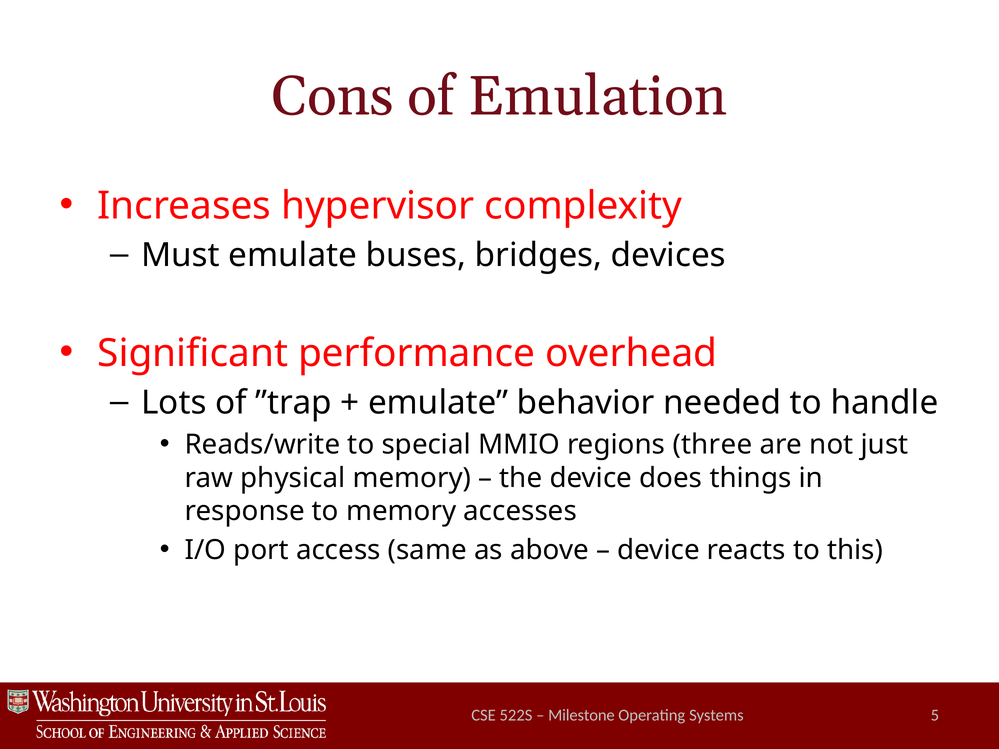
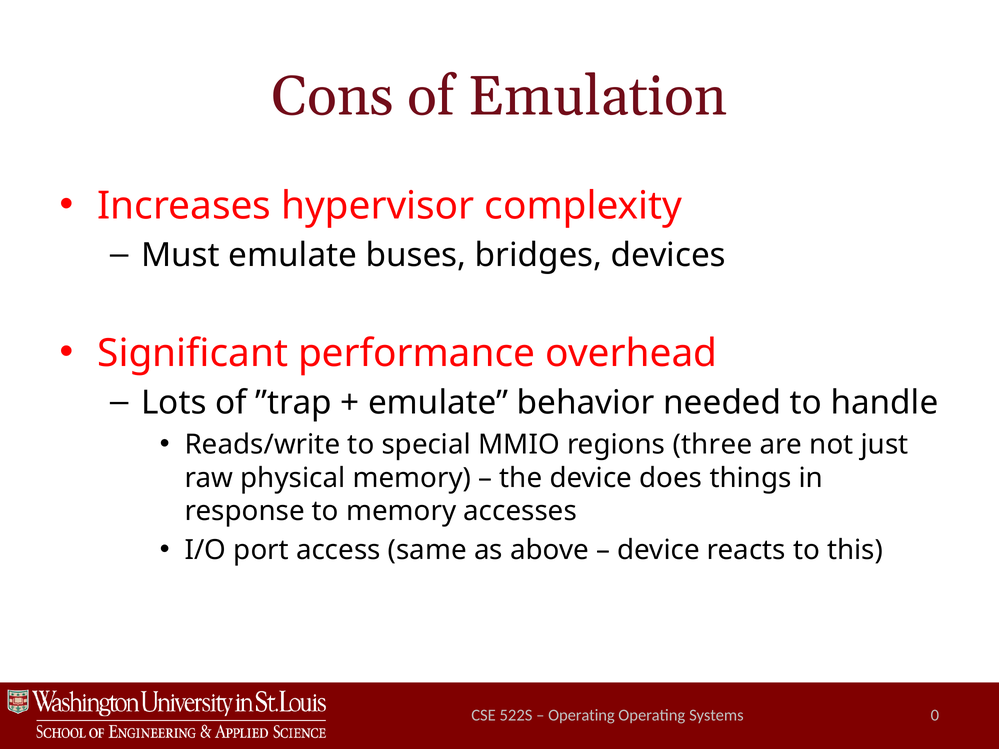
Milestone at (581, 715): Milestone -> Operating
5: 5 -> 0
